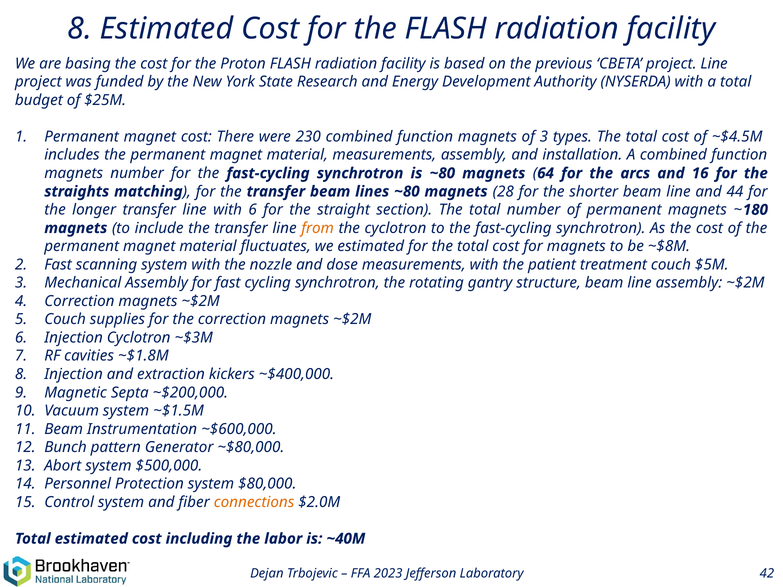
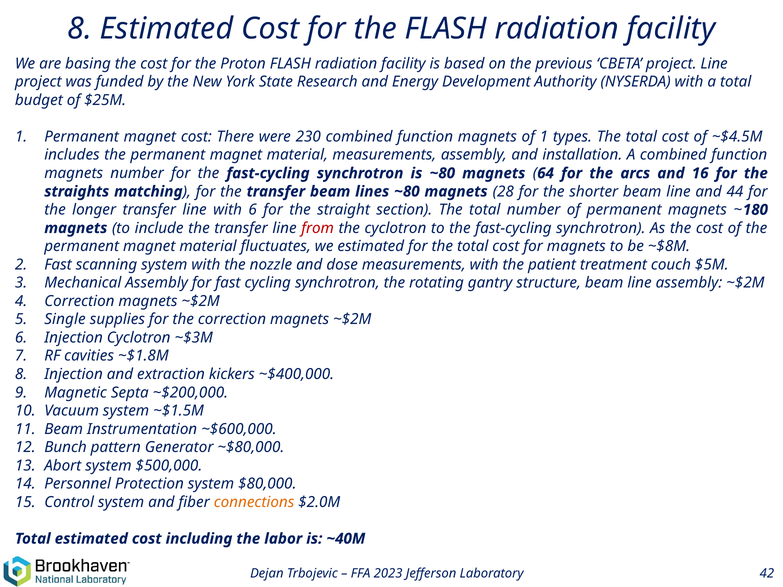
of 3: 3 -> 1
from colour: orange -> red
5 Couch: Couch -> Single
